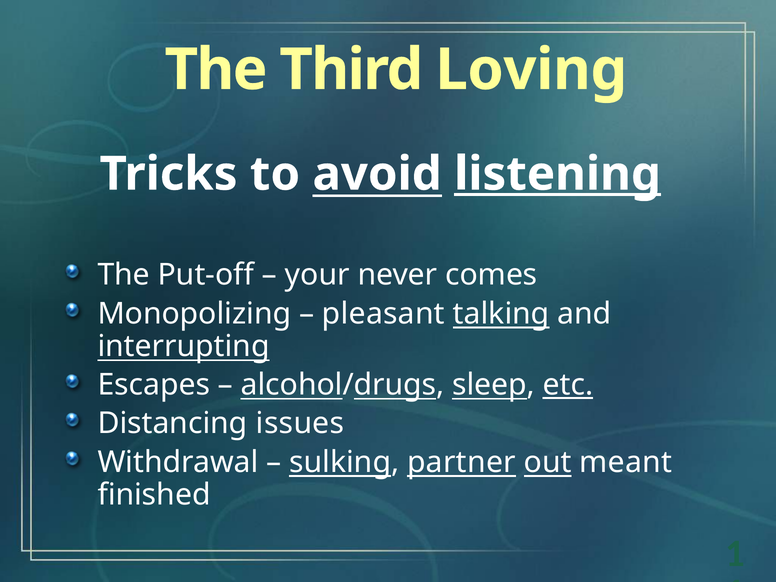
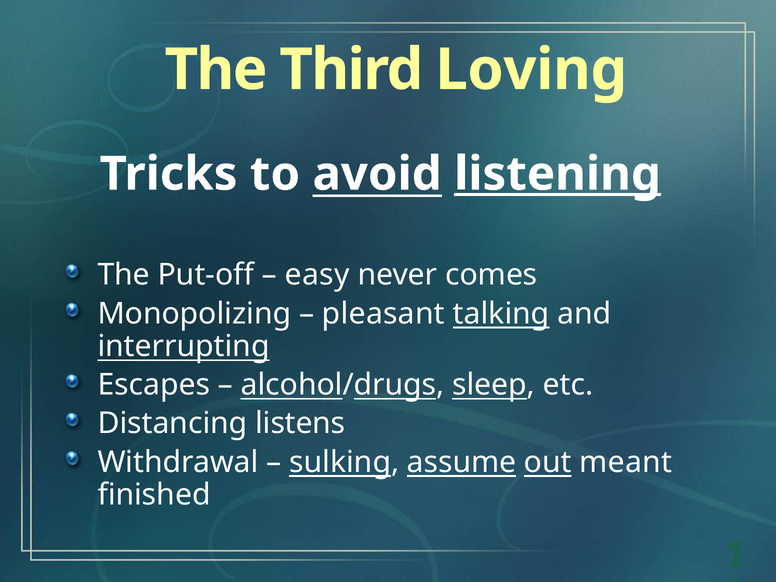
your: your -> easy
etc underline: present -> none
issues: issues -> listens
partner: partner -> assume
